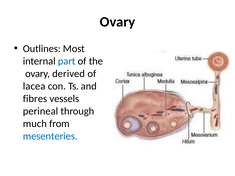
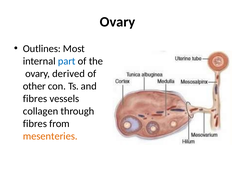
lacea: lacea -> other
perineal: perineal -> collagen
much at (35, 124): much -> fibres
mesenteries colour: blue -> orange
